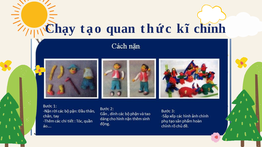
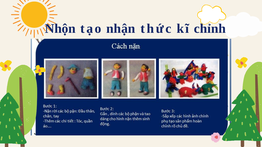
Chạy: Chạy -> Nhộn
quan: quan -> nhận
